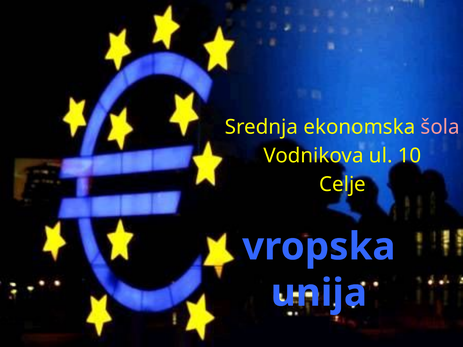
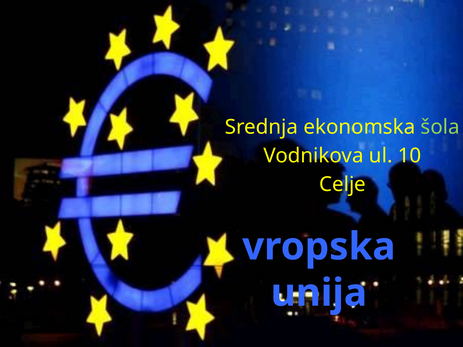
šola colour: pink -> light green
